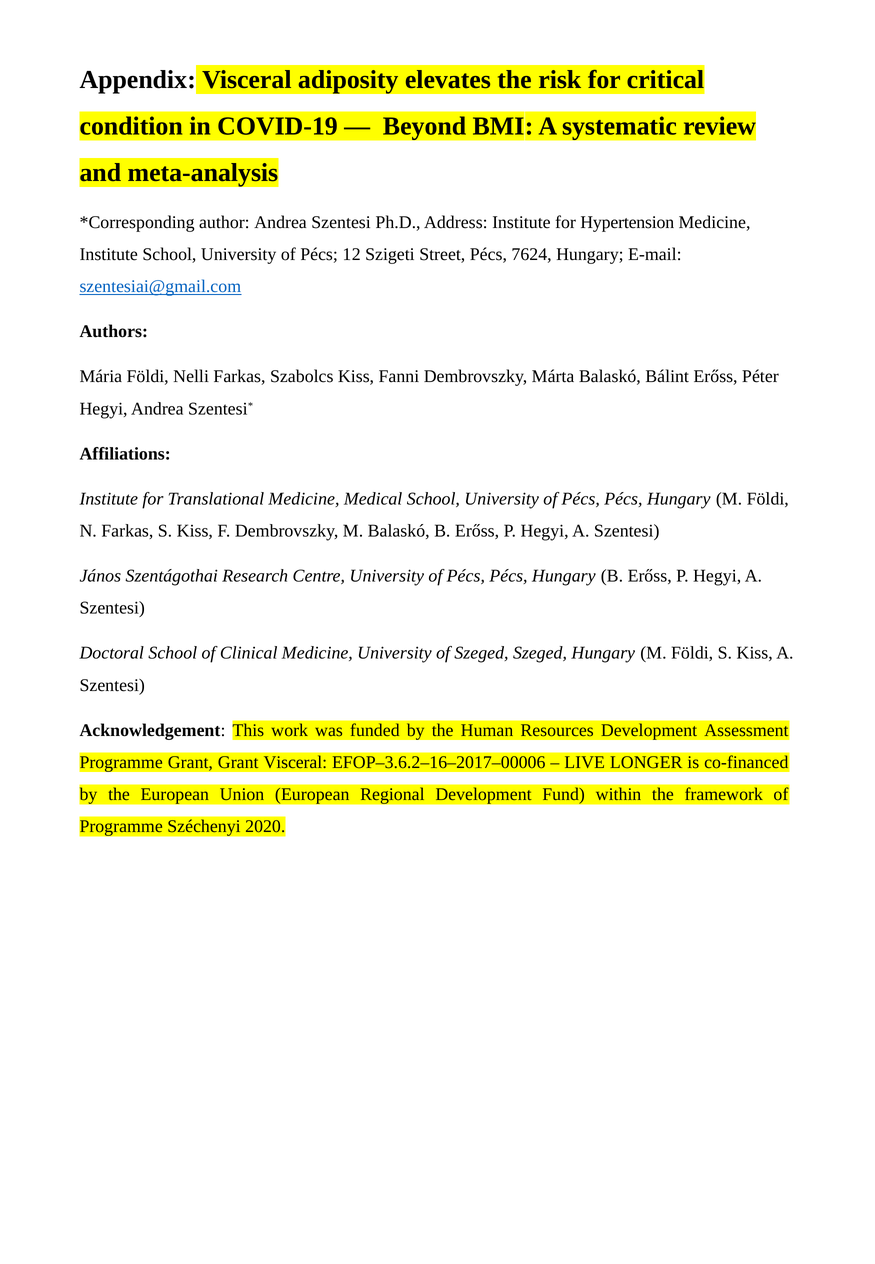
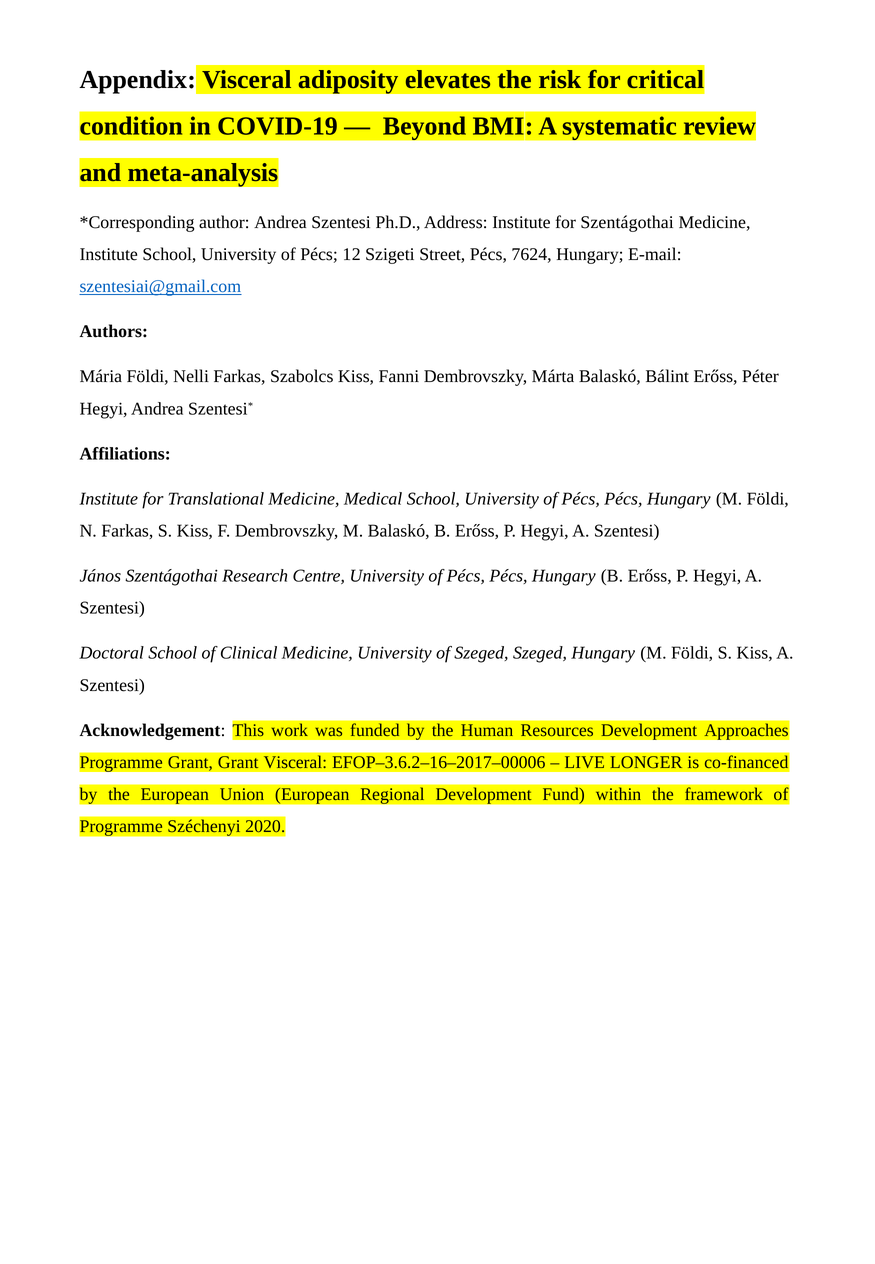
for Hypertension: Hypertension -> Szentágothai
Assessment: Assessment -> Approaches
